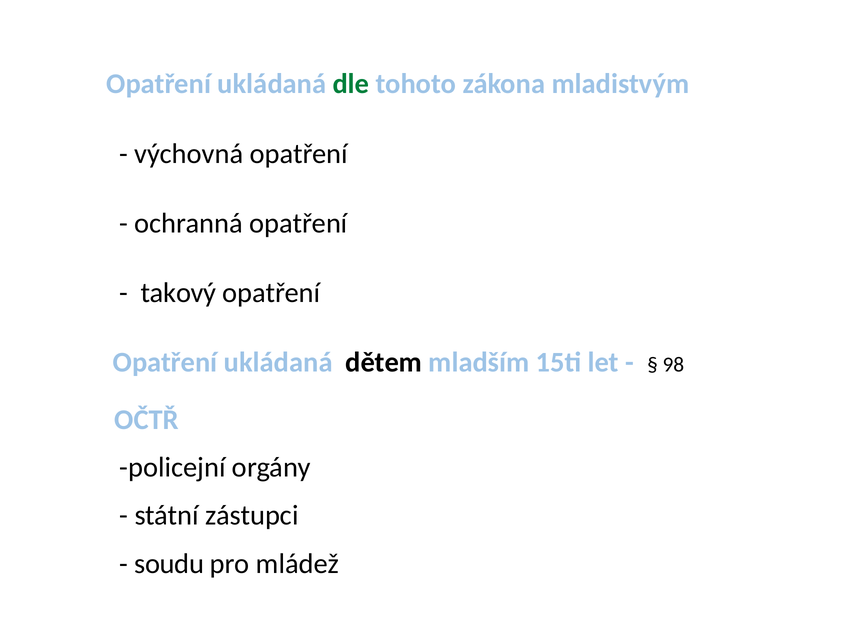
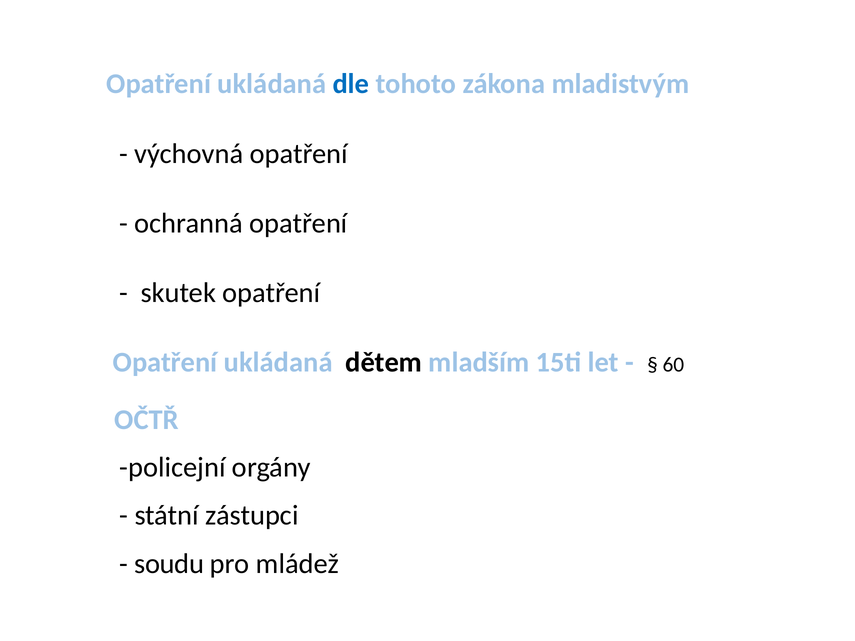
dle colour: green -> blue
takový: takový -> skutek
98: 98 -> 60
